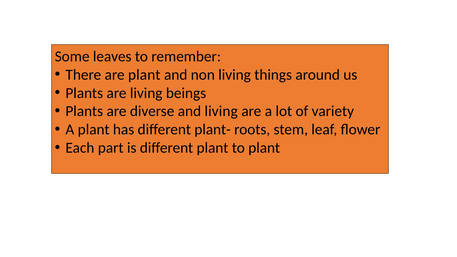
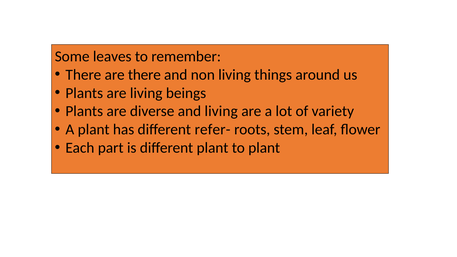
are plant: plant -> there
plant-: plant- -> refer-
